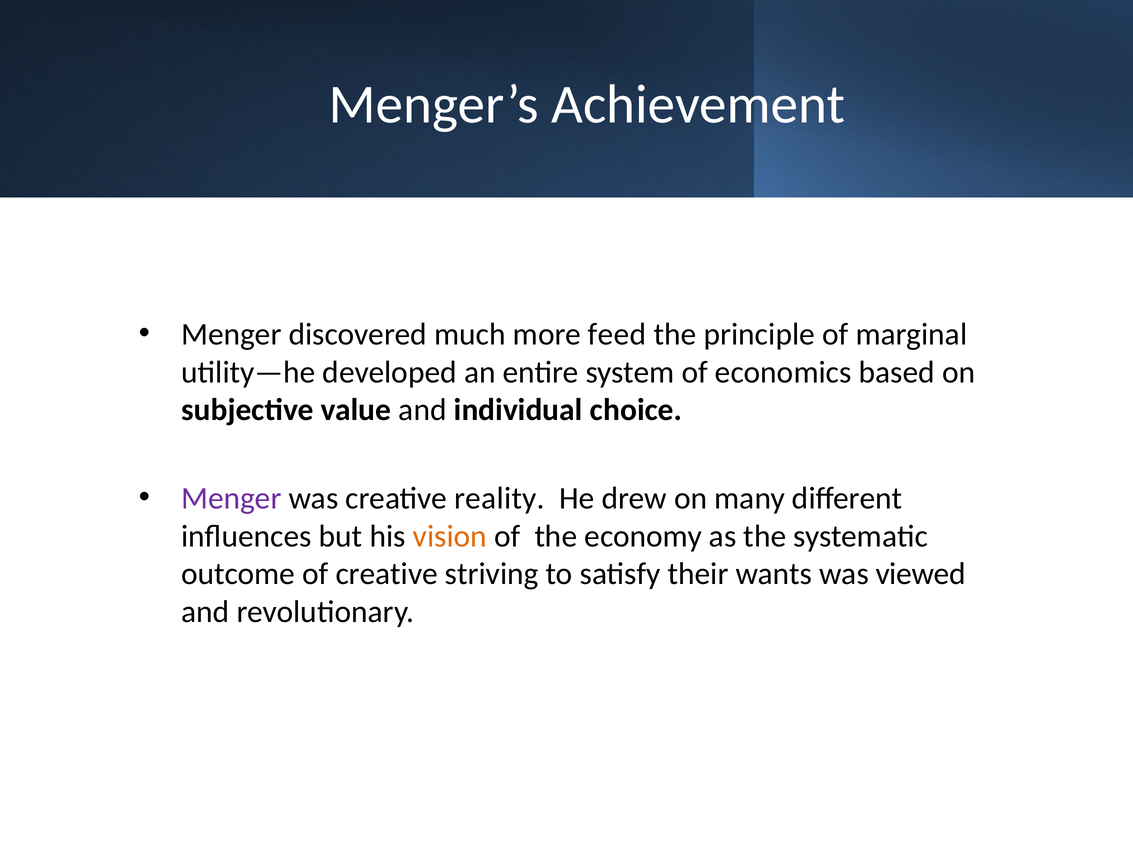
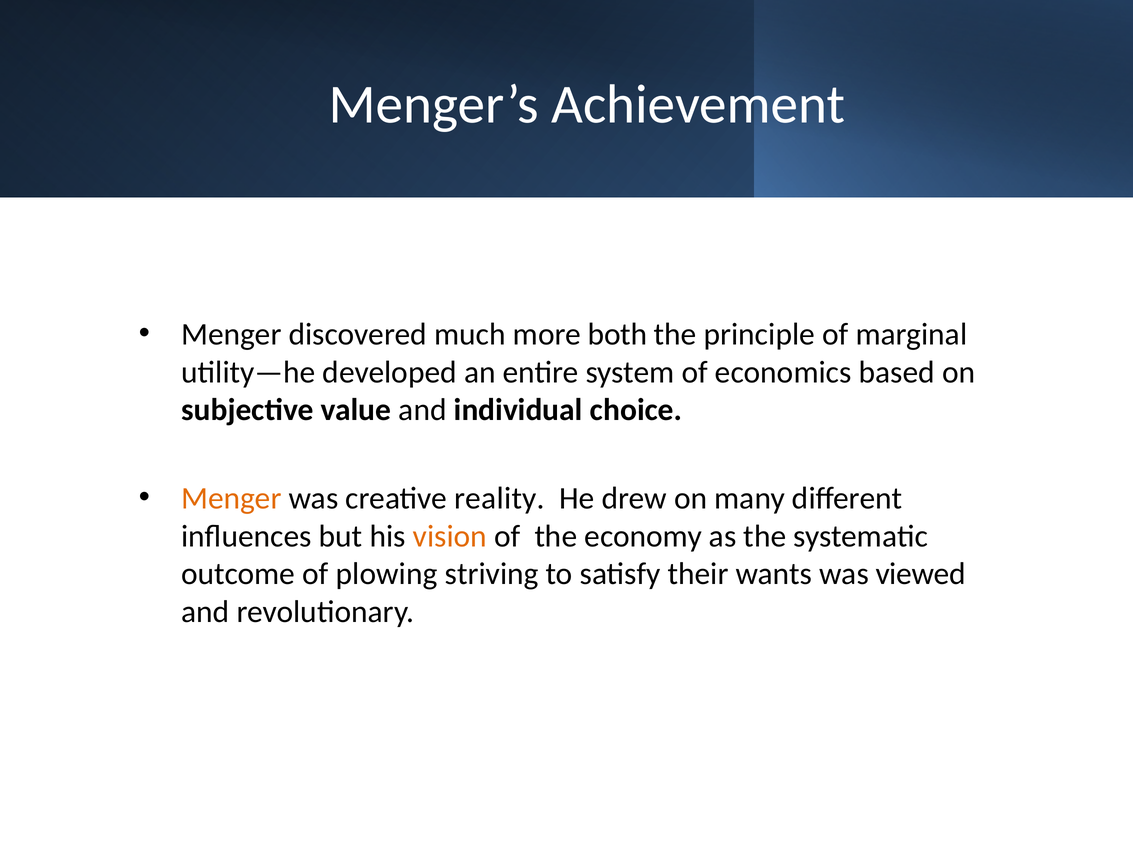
feed: feed -> both
Menger at (231, 498) colour: purple -> orange
of creative: creative -> plowing
